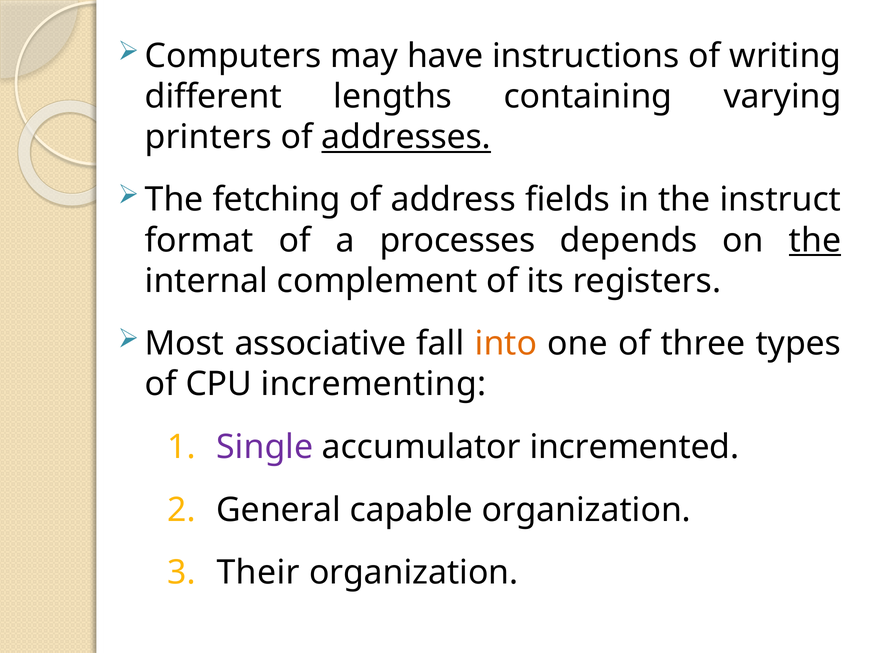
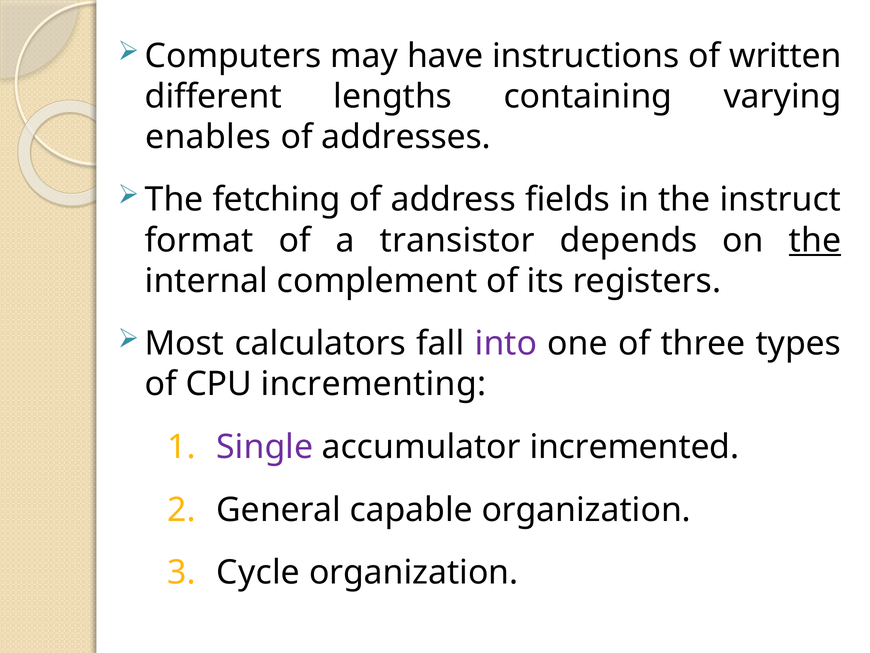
writing: writing -> written
printers: printers -> enables
addresses underline: present -> none
processes: processes -> transistor
associative: associative -> calculators
into colour: orange -> purple
Their: Their -> Cycle
